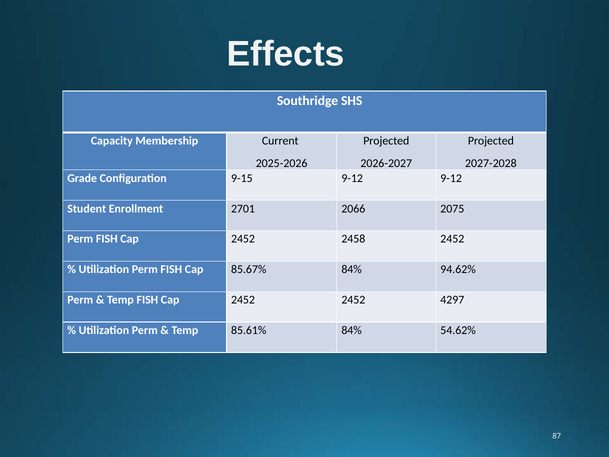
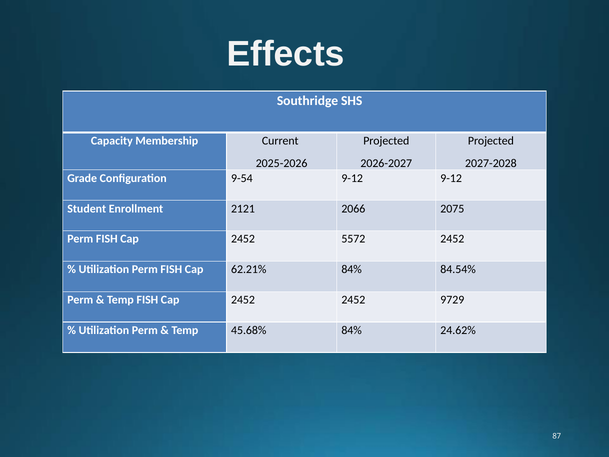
9-15: 9-15 -> 9-54
2701: 2701 -> 2121
2458: 2458 -> 5572
85.67%: 85.67% -> 62.21%
94.62%: 94.62% -> 84.54%
4297: 4297 -> 9729
85.61%: 85.61% -> 45.68%
54.62%: 54.62% -> 24.62%
